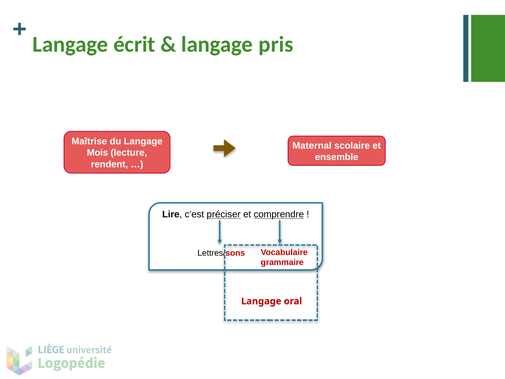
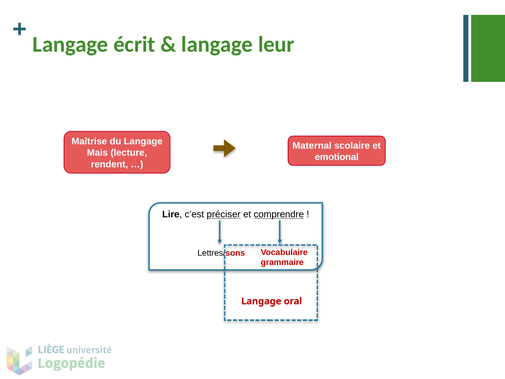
pris: pris -> leur
Mois: Mois -> Mais
ensemble: ensemble -> emotional
